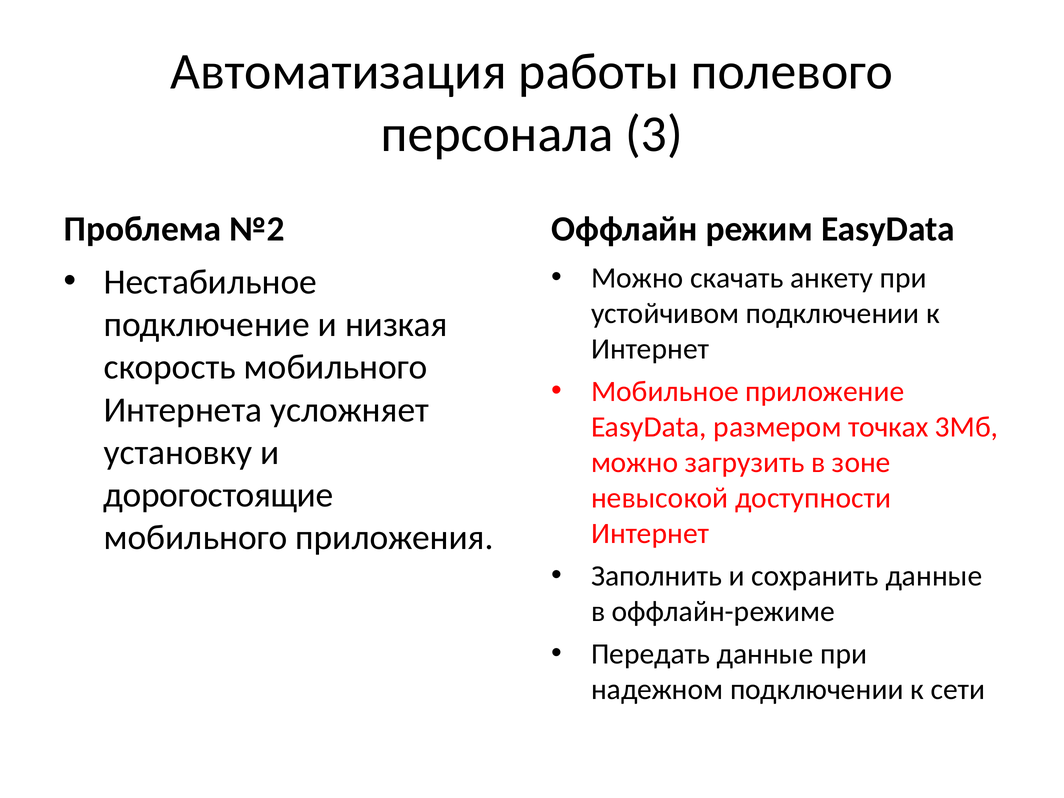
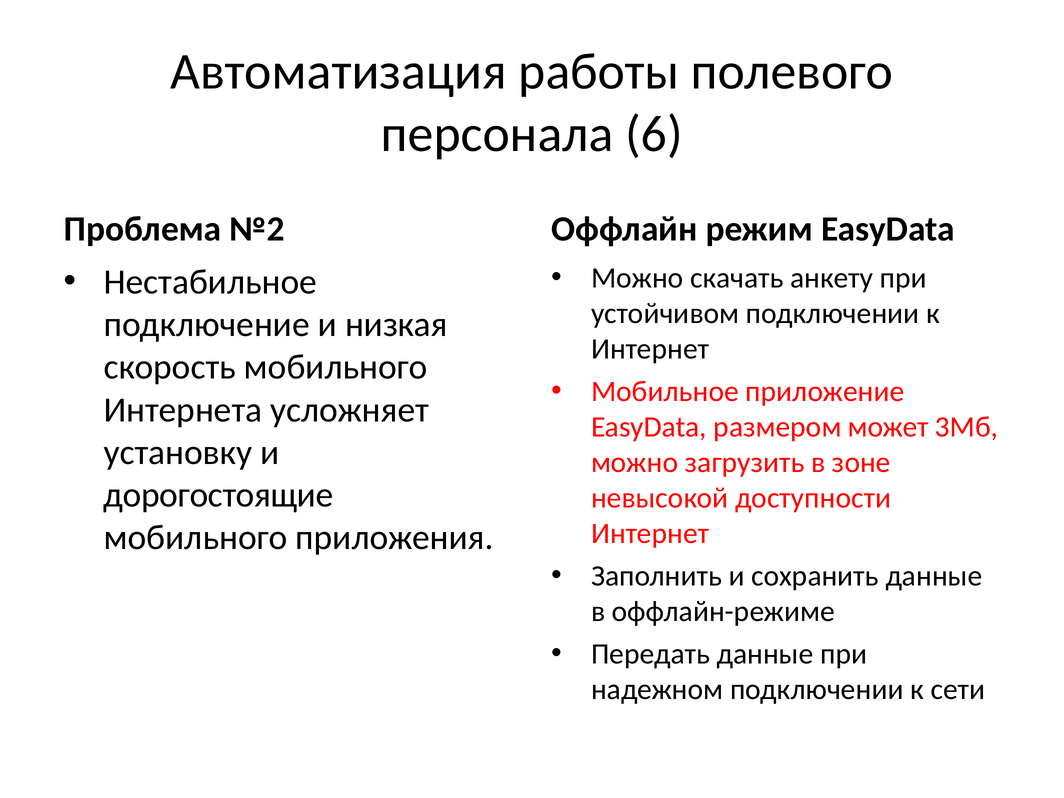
3: 3 -> 6
точках: точках -> может
